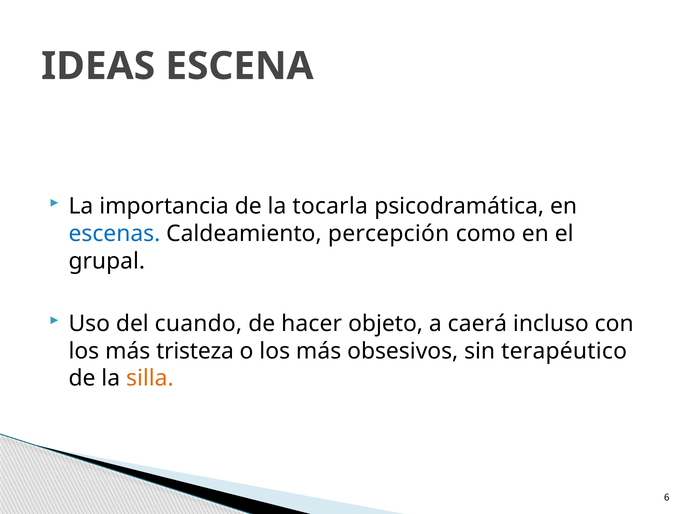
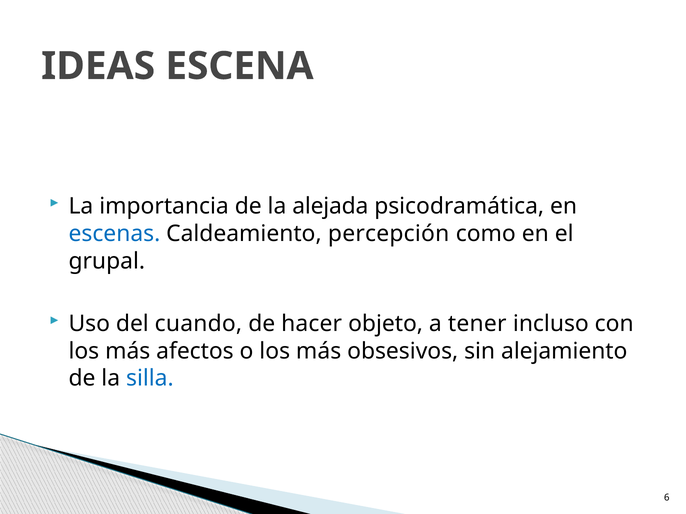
tocarla: tocarla -> alejada
caerá: caerá -> tener
tristeza: tristeza -> afectos
terapéutico: terapéutico -> alejamiento
silla colour: orange -> blue
